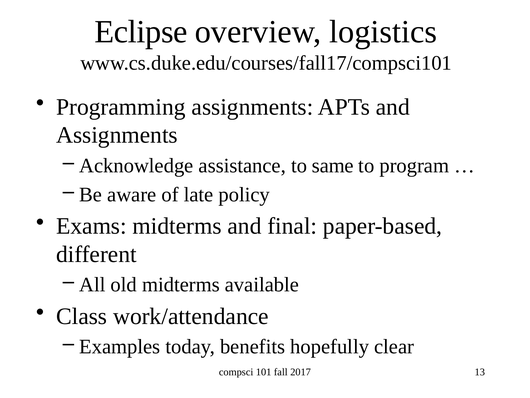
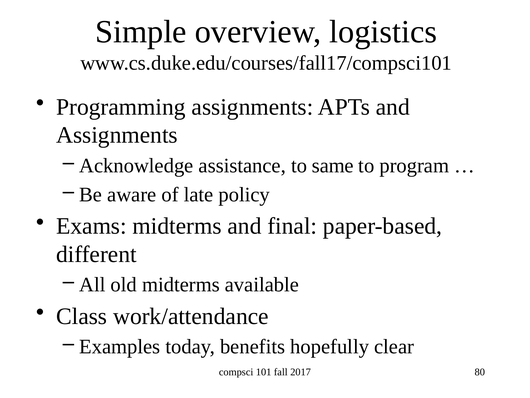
Eclipse: Eclipse -> Simple
13: 13 -> 80
